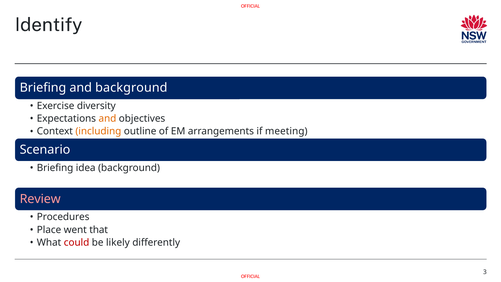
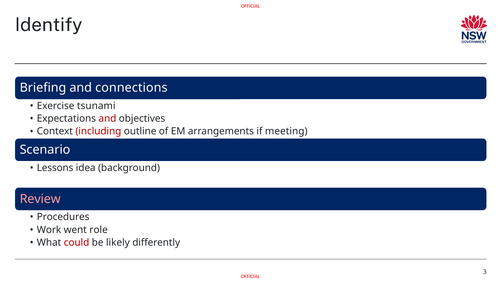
and background: background -> connections
diversity: diversity -> tsunami
and at (107, 119) colour: orange -> red
including colour: orange -> red
Briefing at (55, 168): Briefing -> Lessons
Place: Place -> Work
that: that -> role
